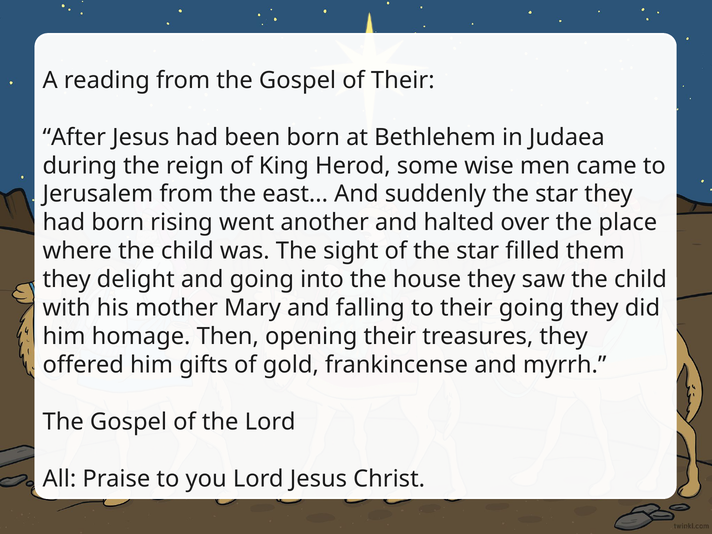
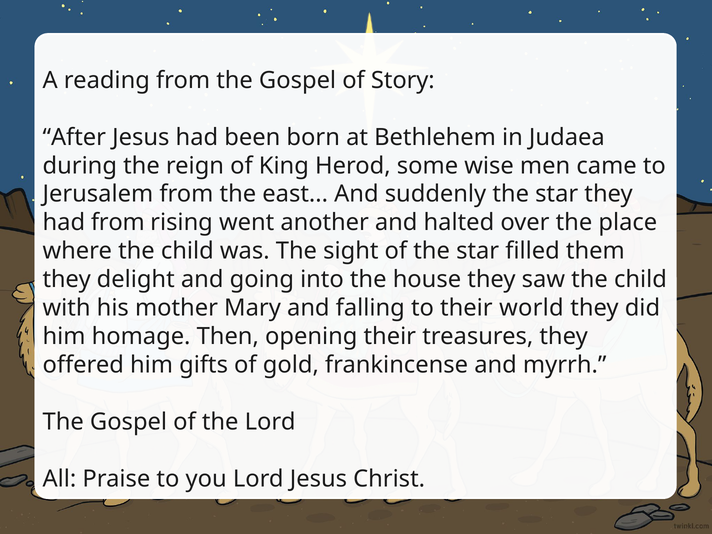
of Their: Their -> Story
had born: born -> from
their going: going -> world
